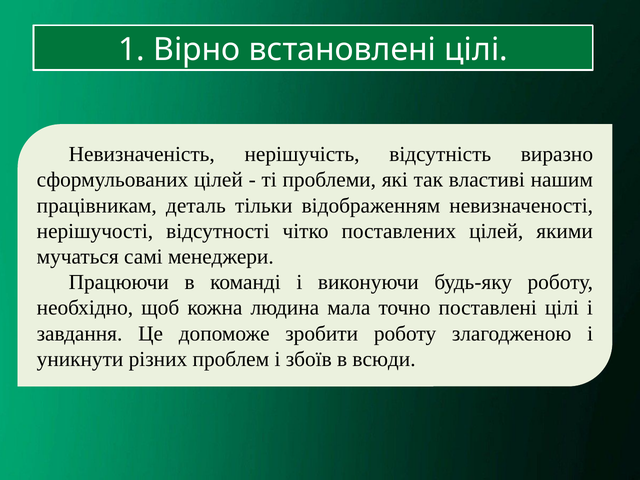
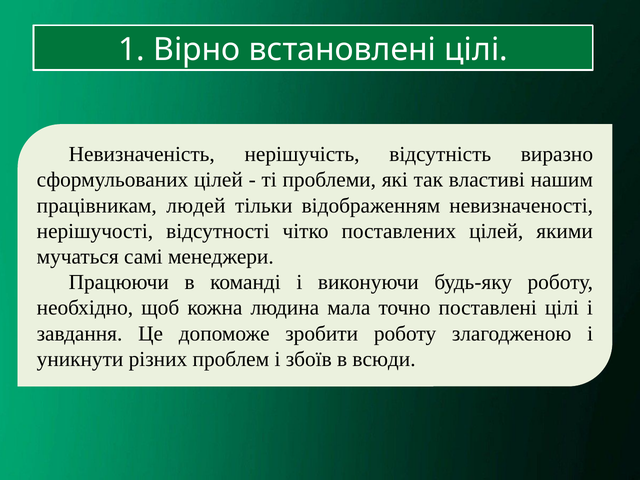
деталь: деталь -> людей
